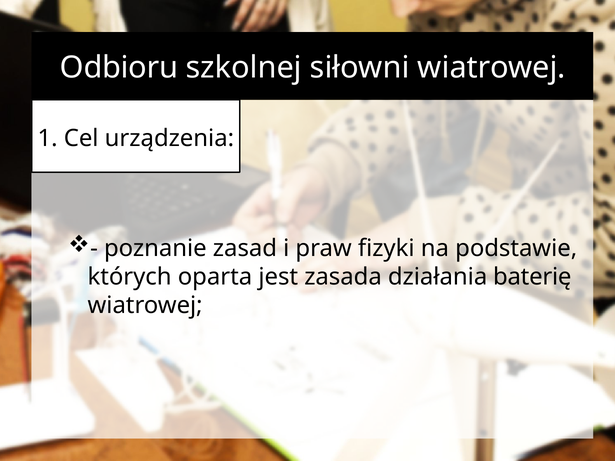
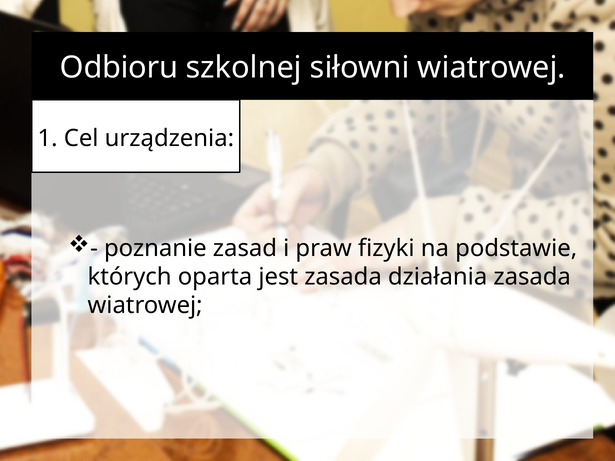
działania baterię: baterię -> zasada
